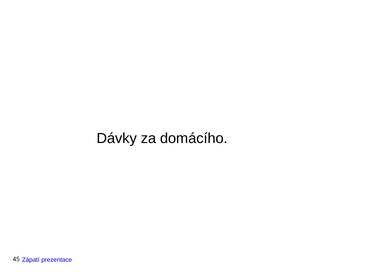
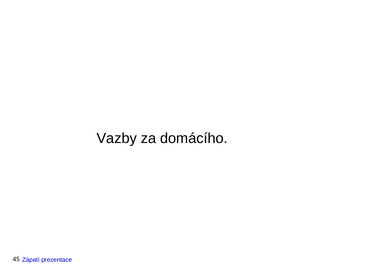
Dávky: Dávky -> Vazby
